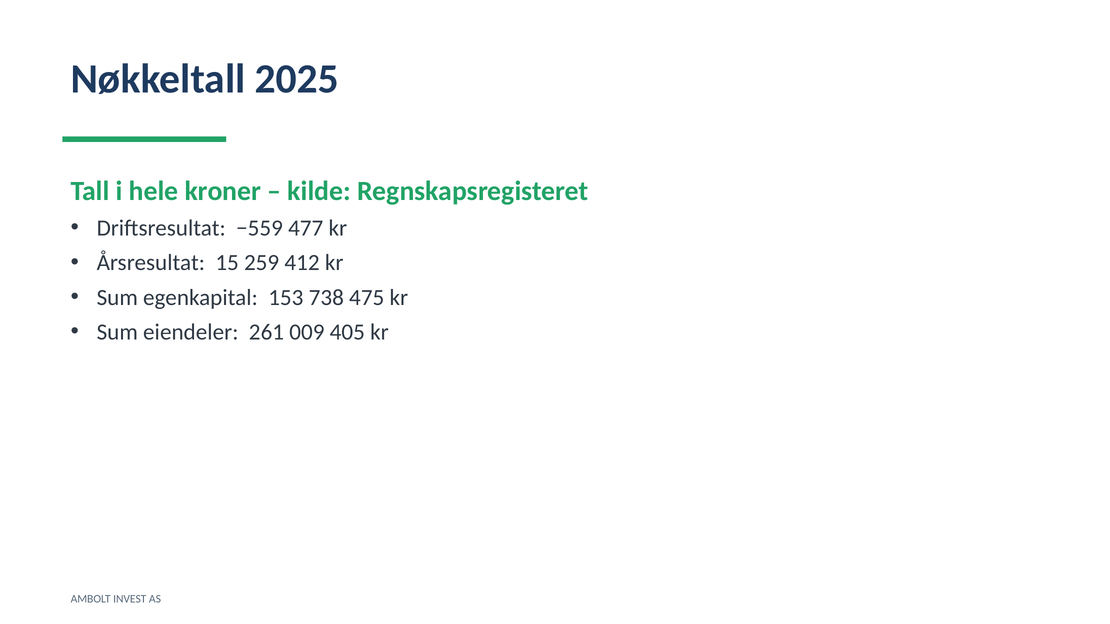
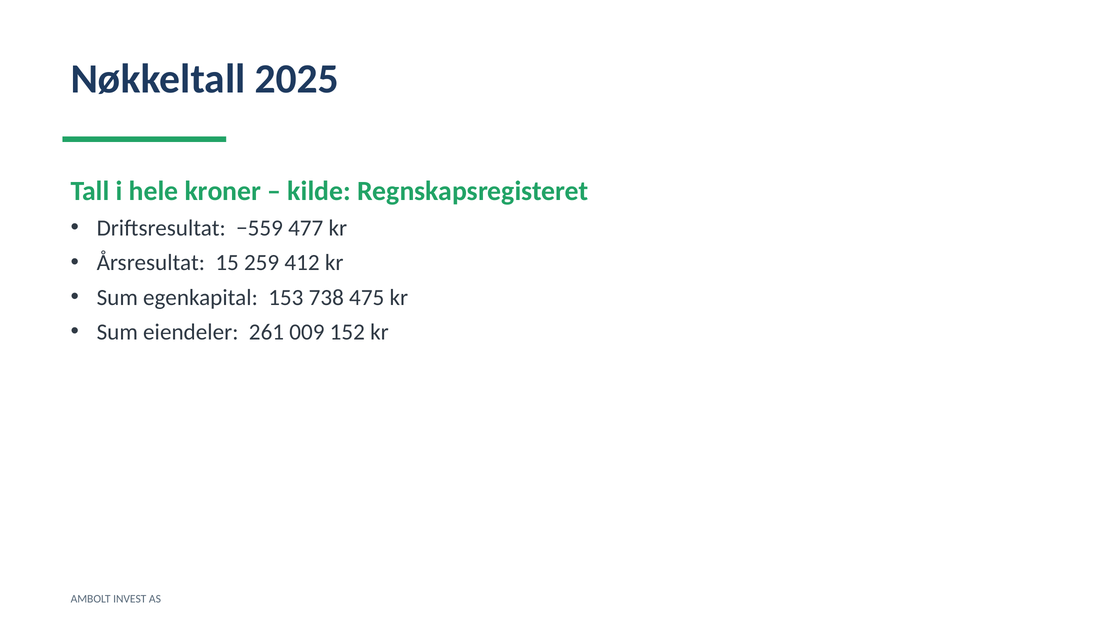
405: 405 -> 152
